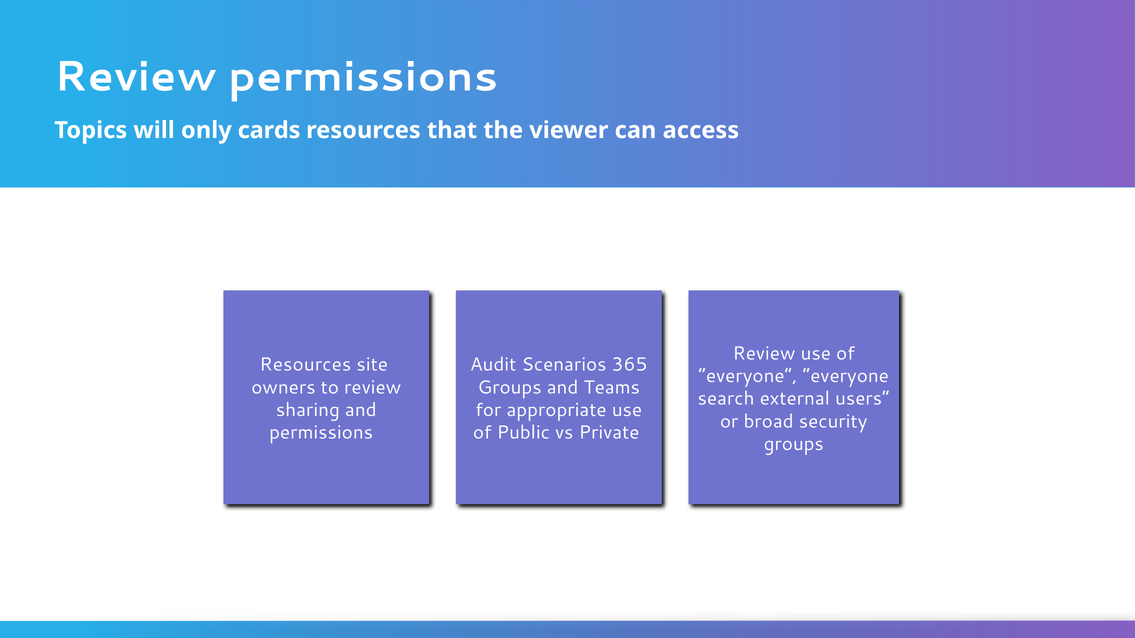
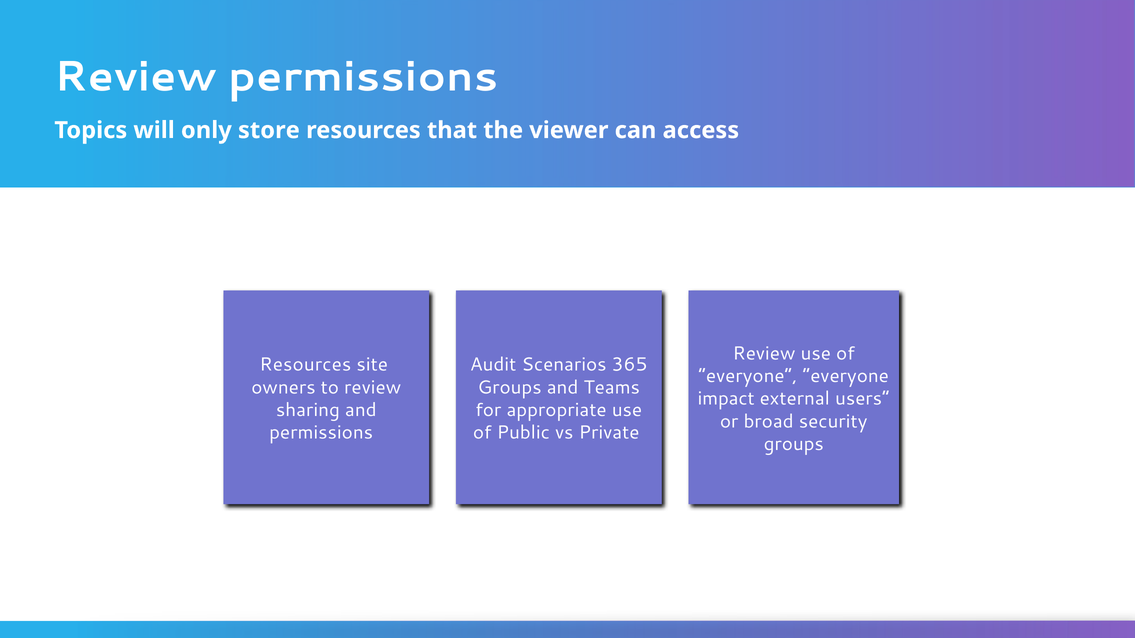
cards: cards -> store
search: search -> impact
